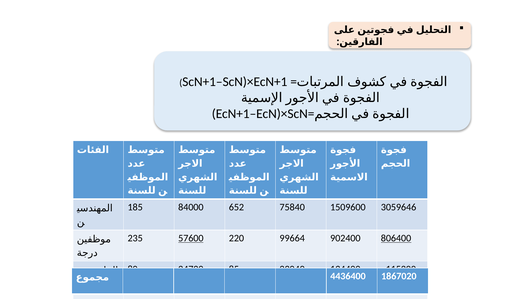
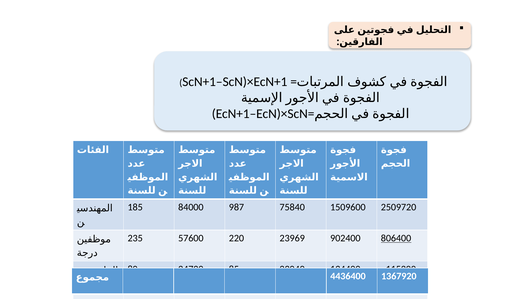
652: 652 -> 987
3059646: 3059646 -> 2509720
57600 underline: present -> none
99664: 99664 -> 23969
1867020: 1867020 -> 1367920
